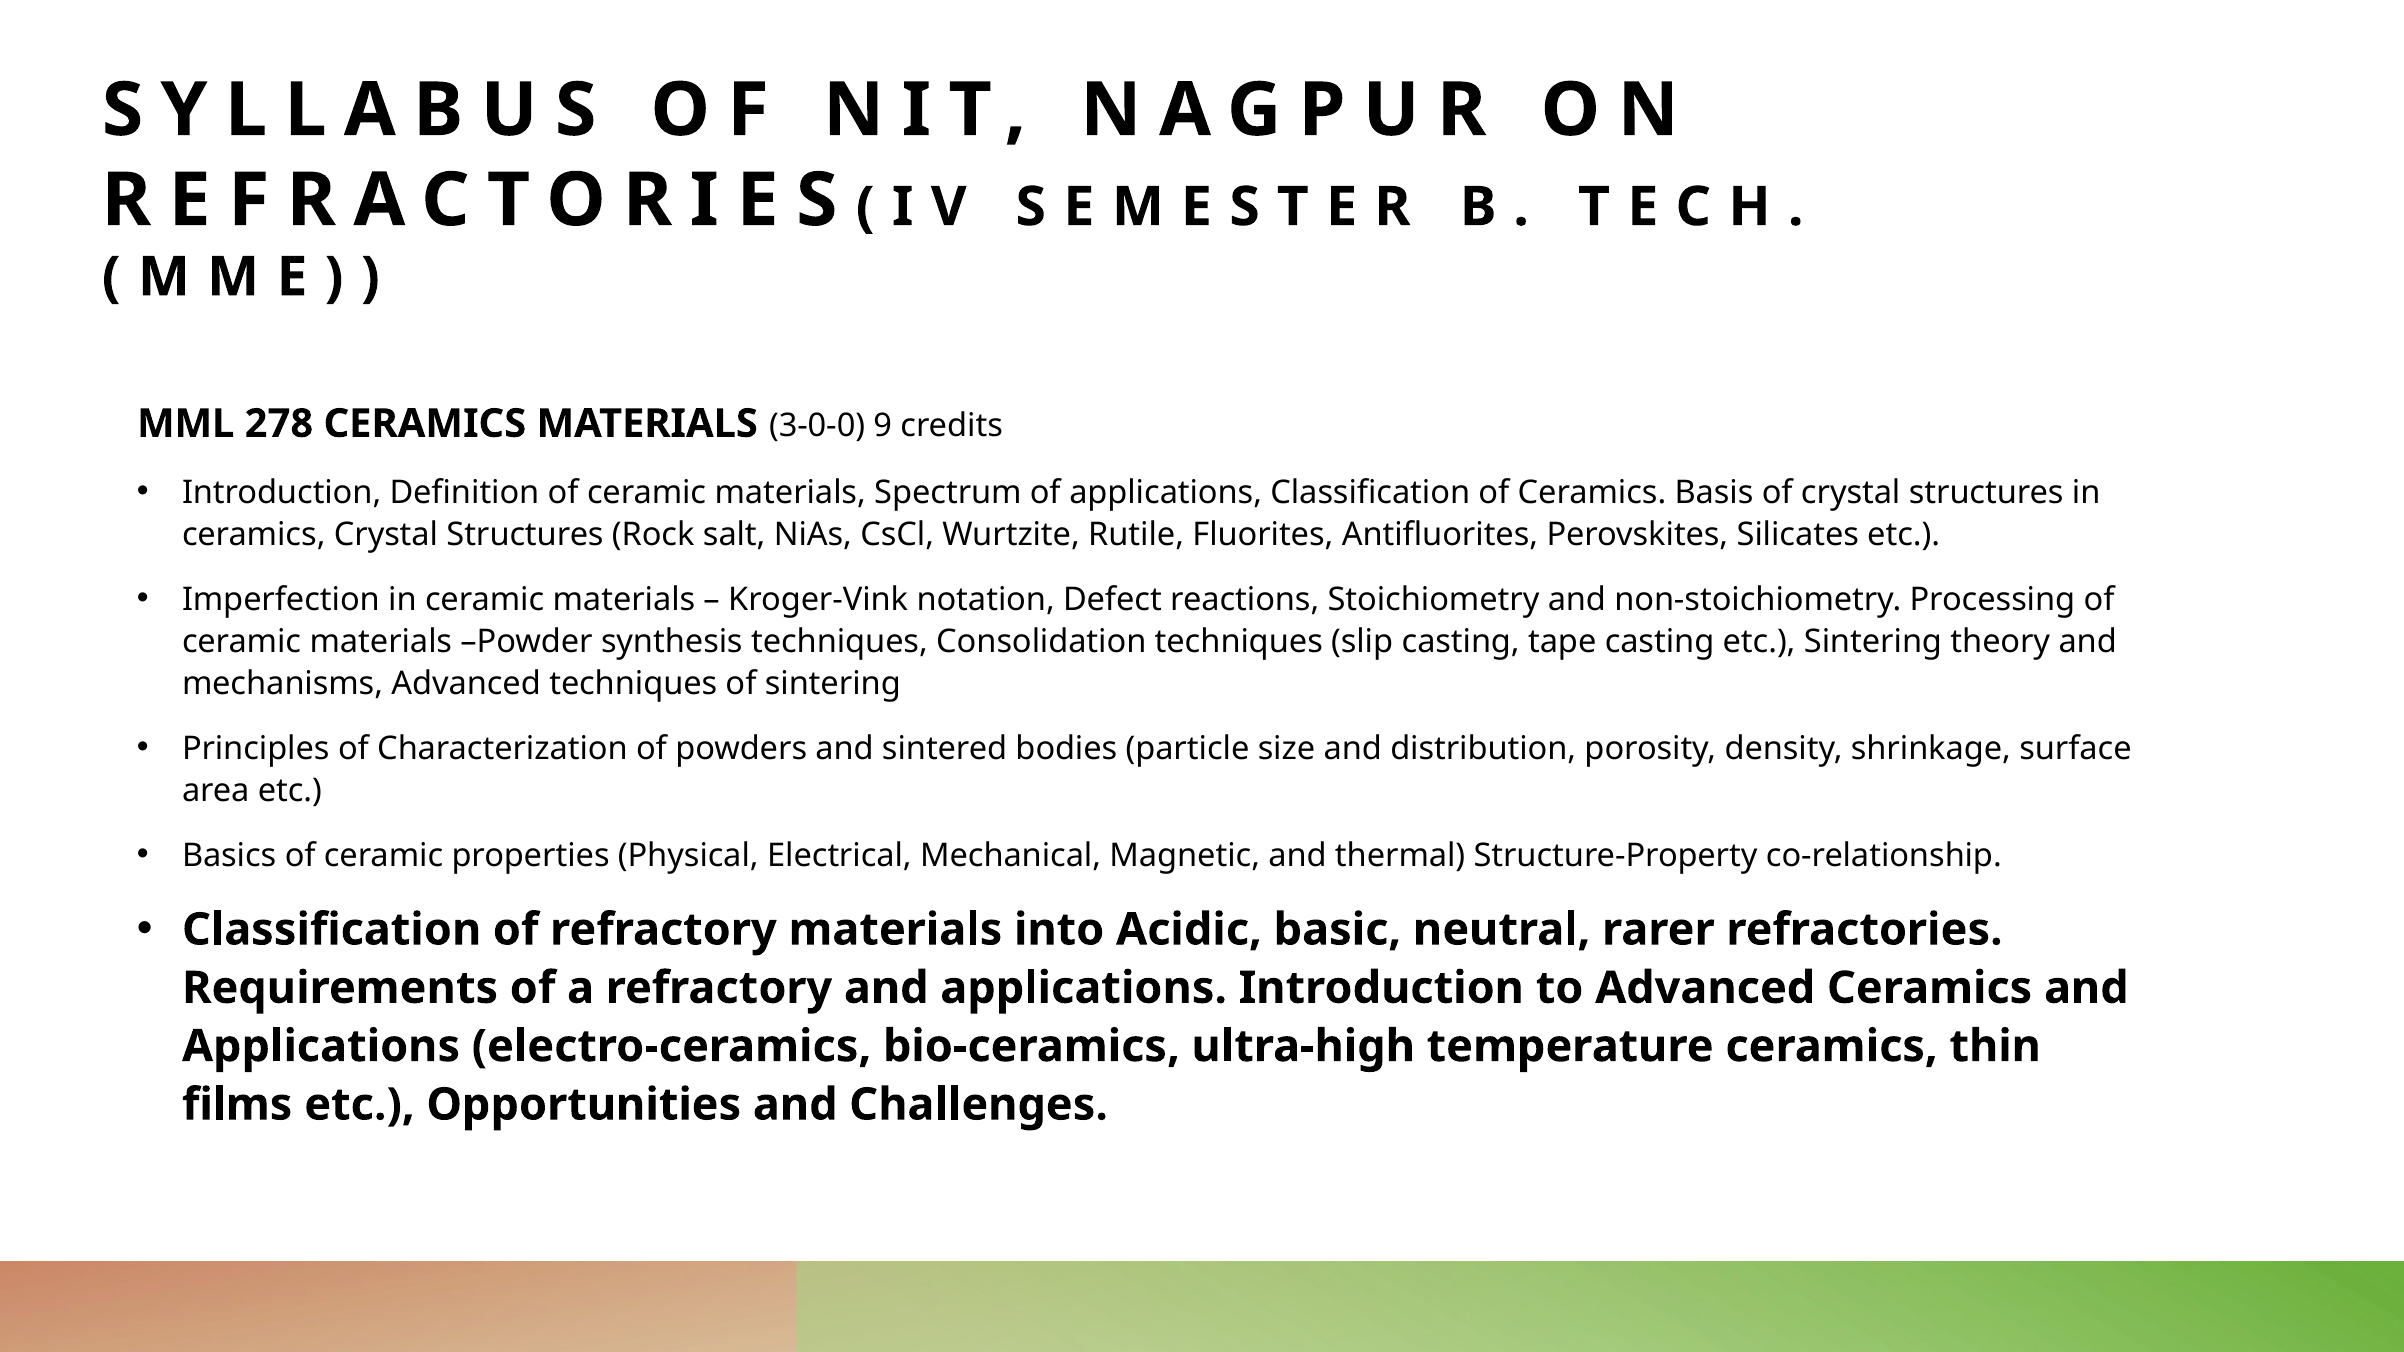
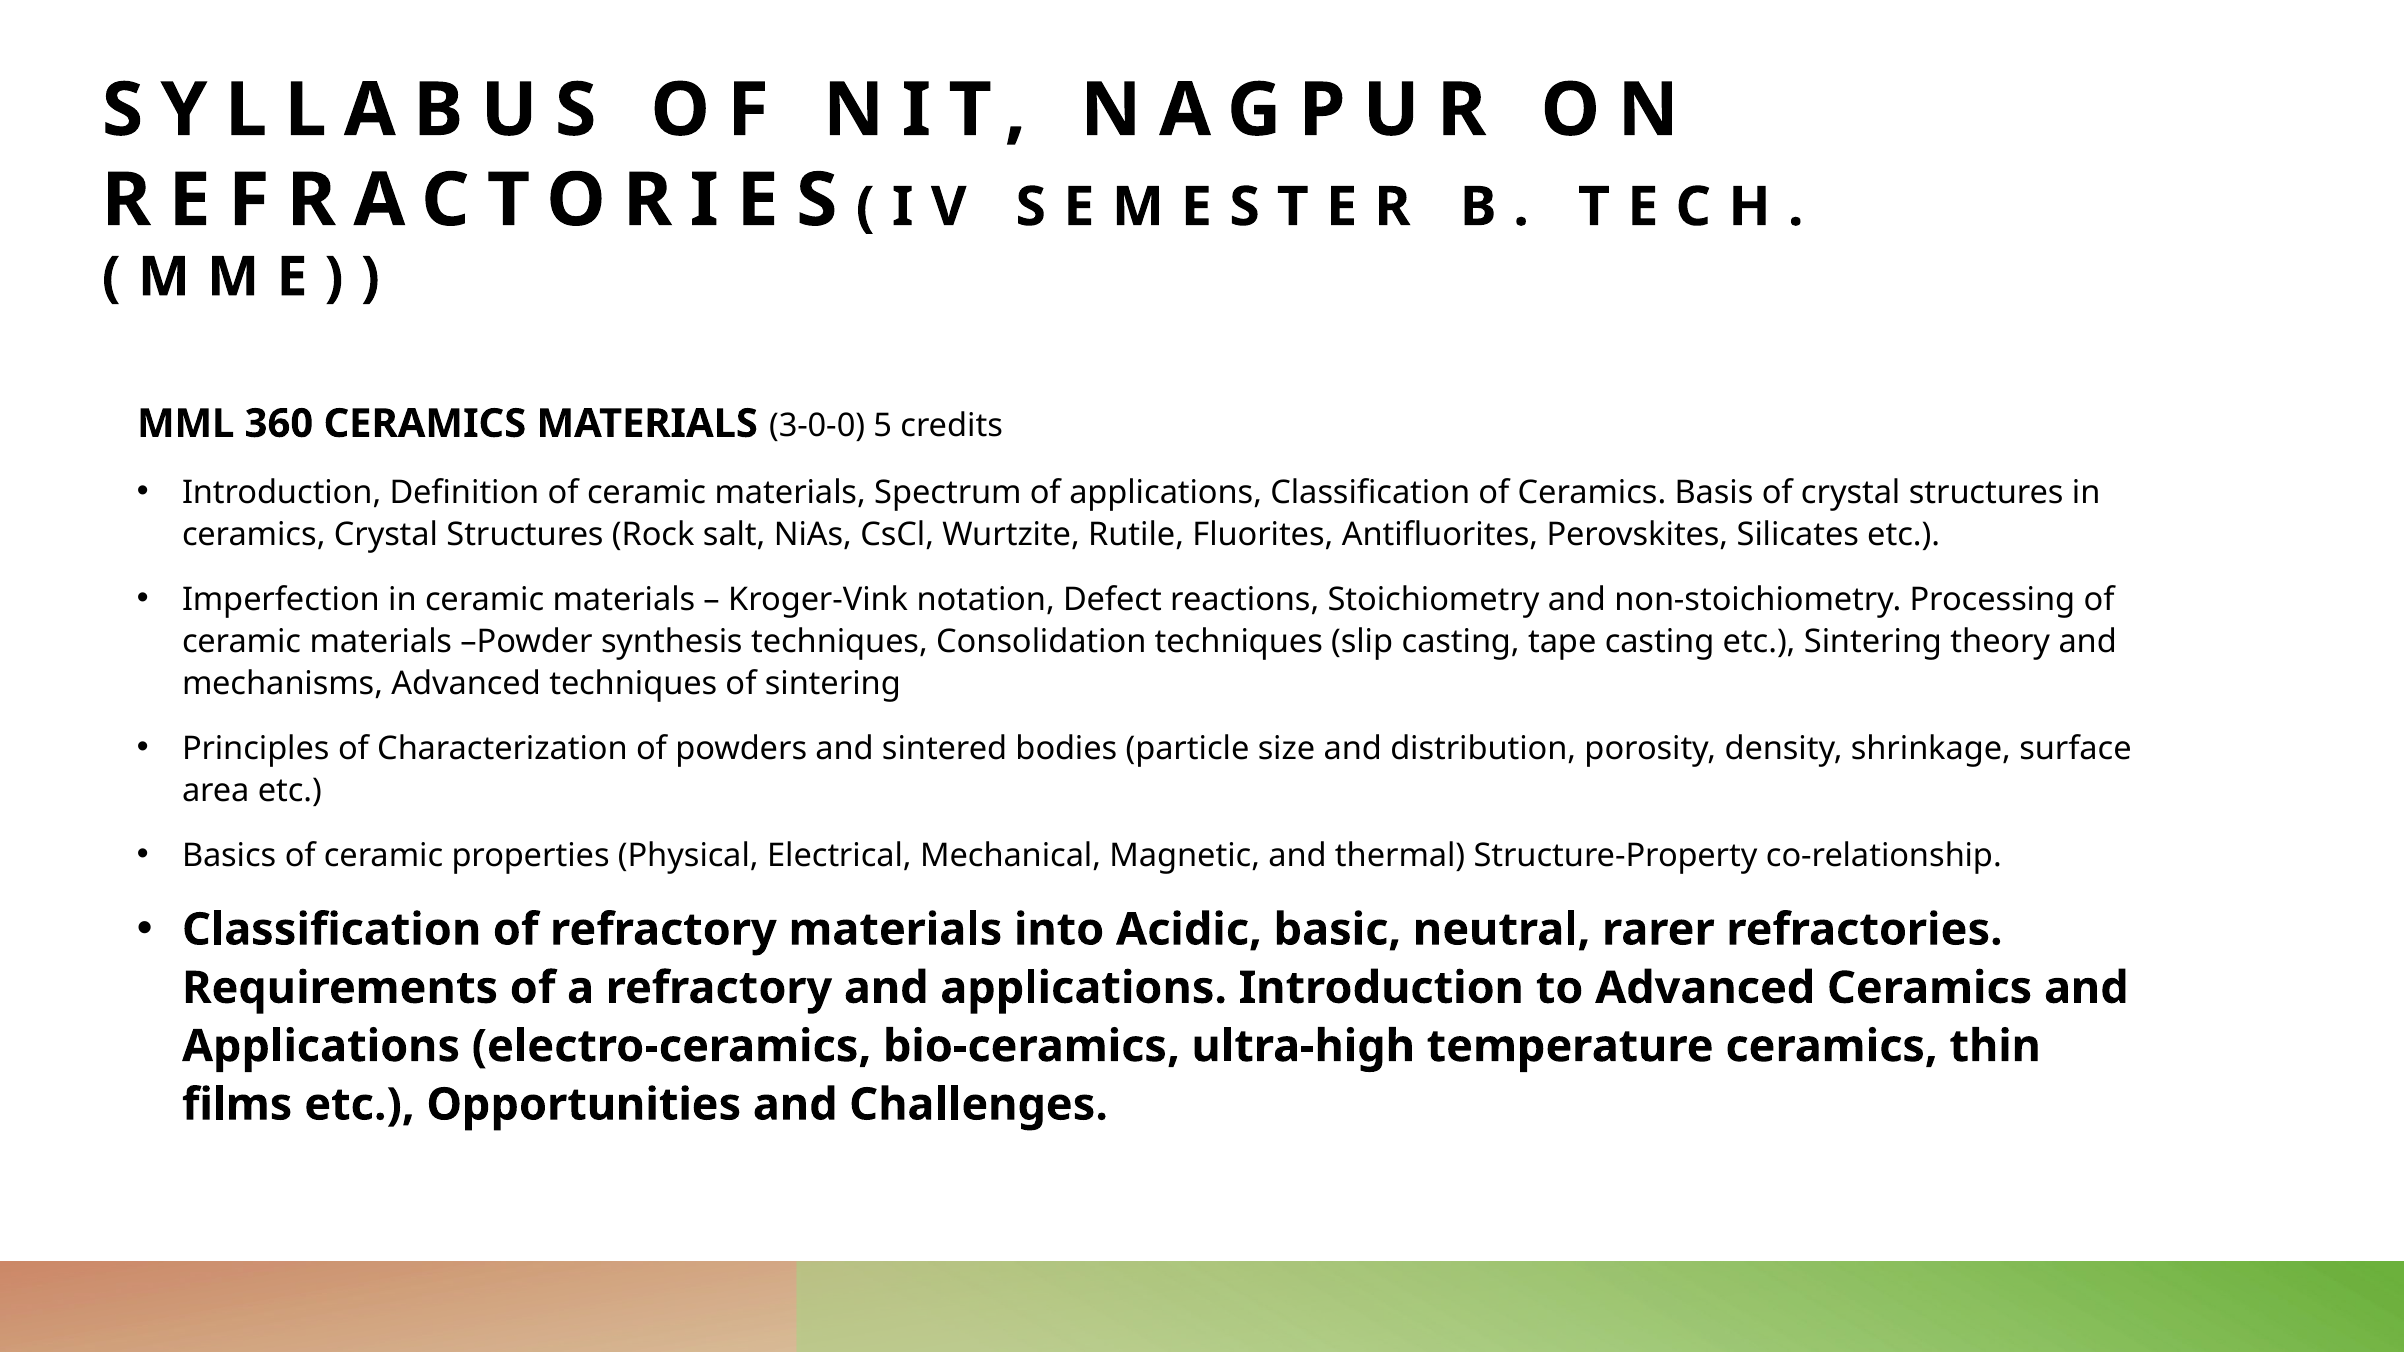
278: 278 -> 360
9: 9 -> 5
